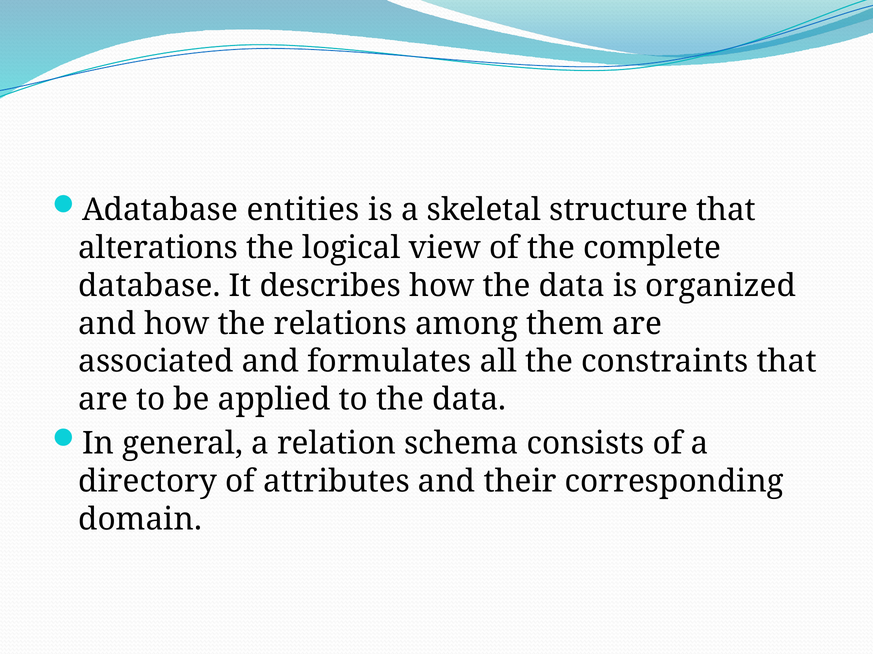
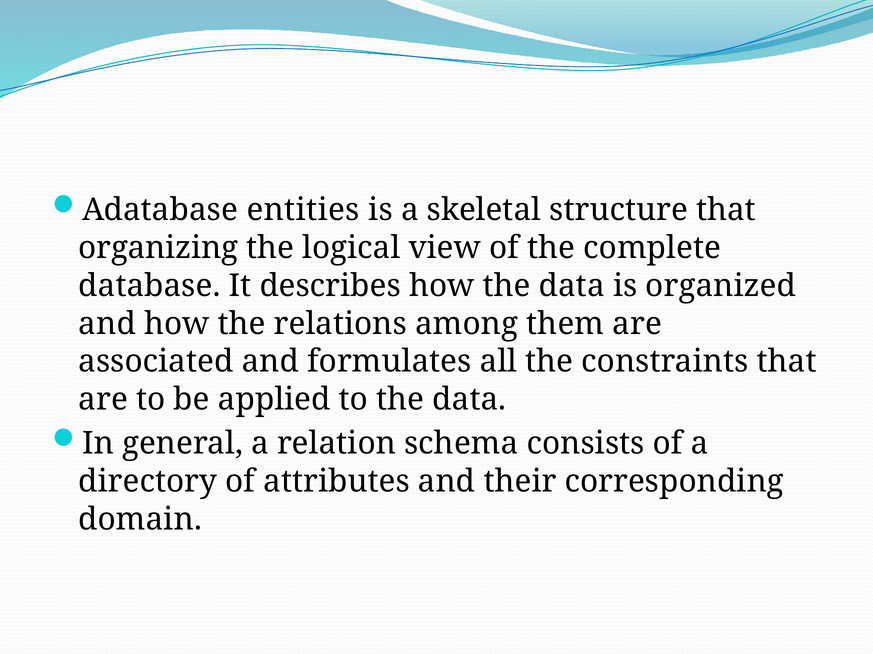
alterations: alterations -> organizing
